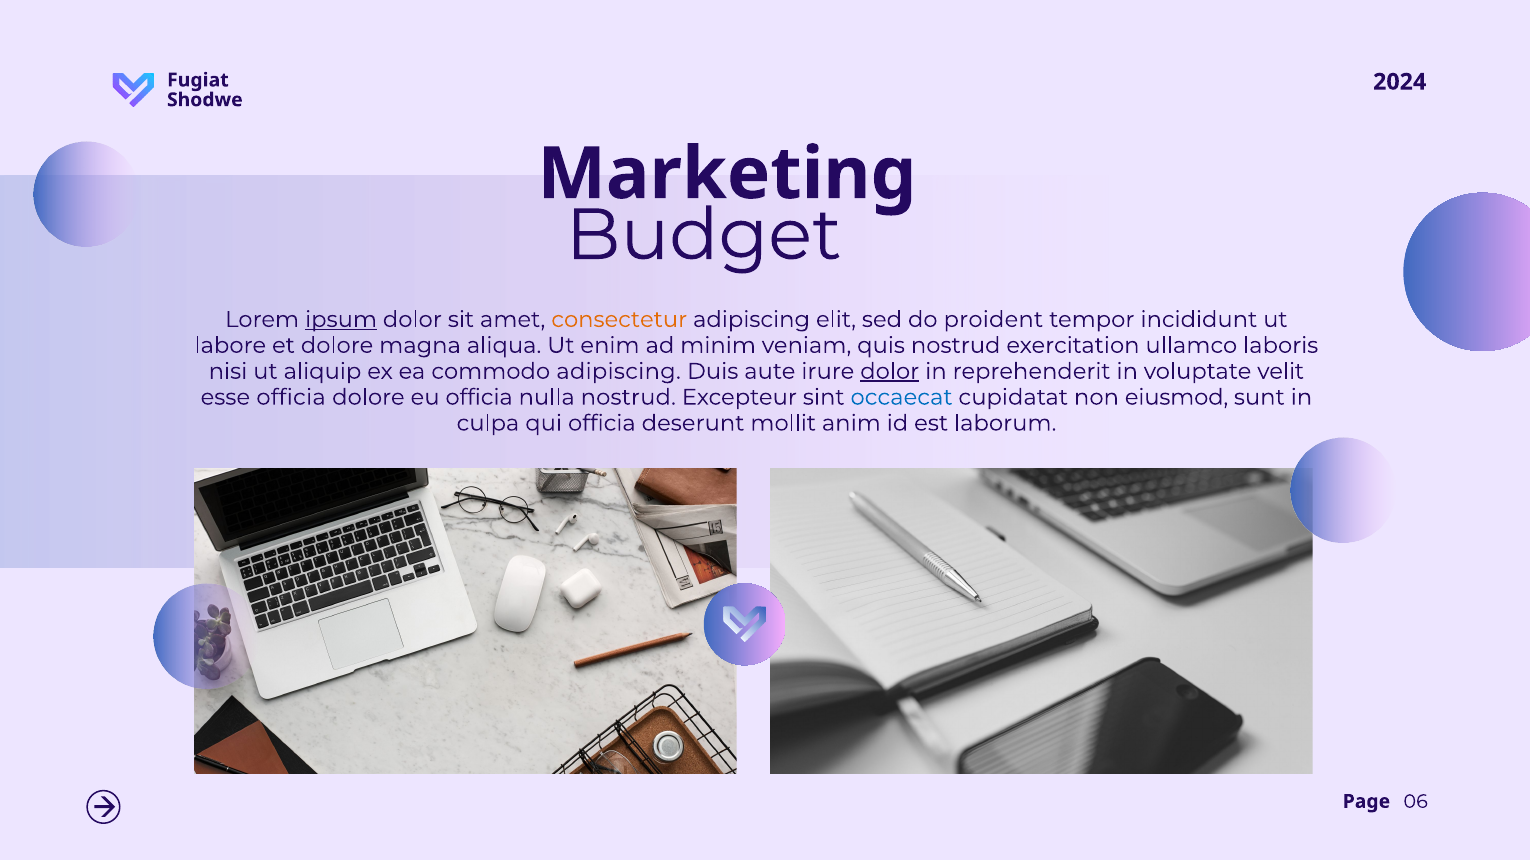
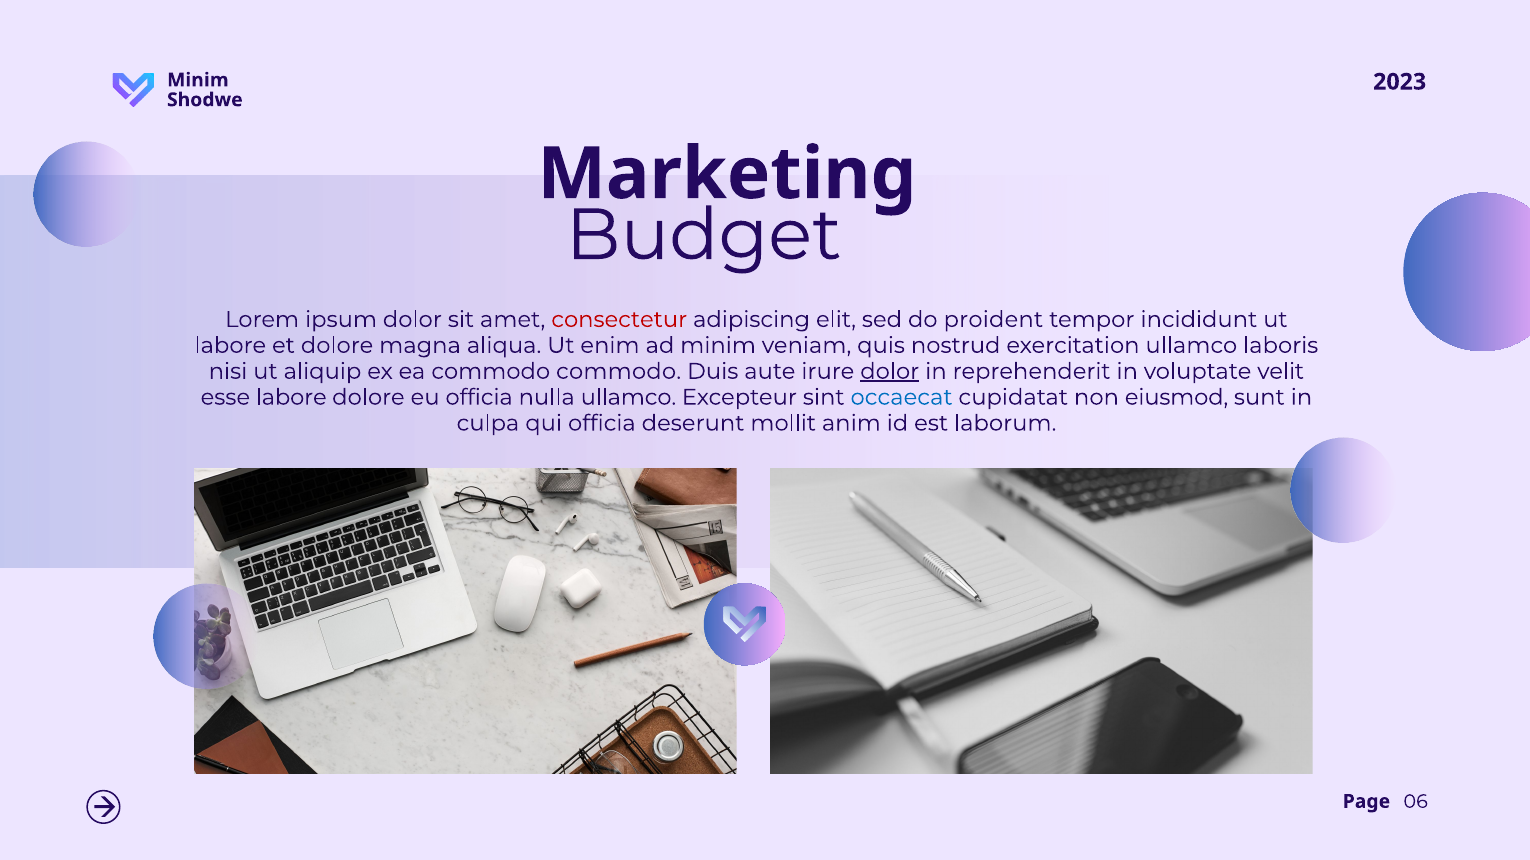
Fugiat at (198, 80): Fugiat -> Minim
2024: 2024 -> 2023
ipsum underline: present -> none
consectetur colour: orange -> red
commodo adipiscing: adipiscing -> commodo
esse officia: officia -> labore
nulla nostrud: nostrud -> ullamco
